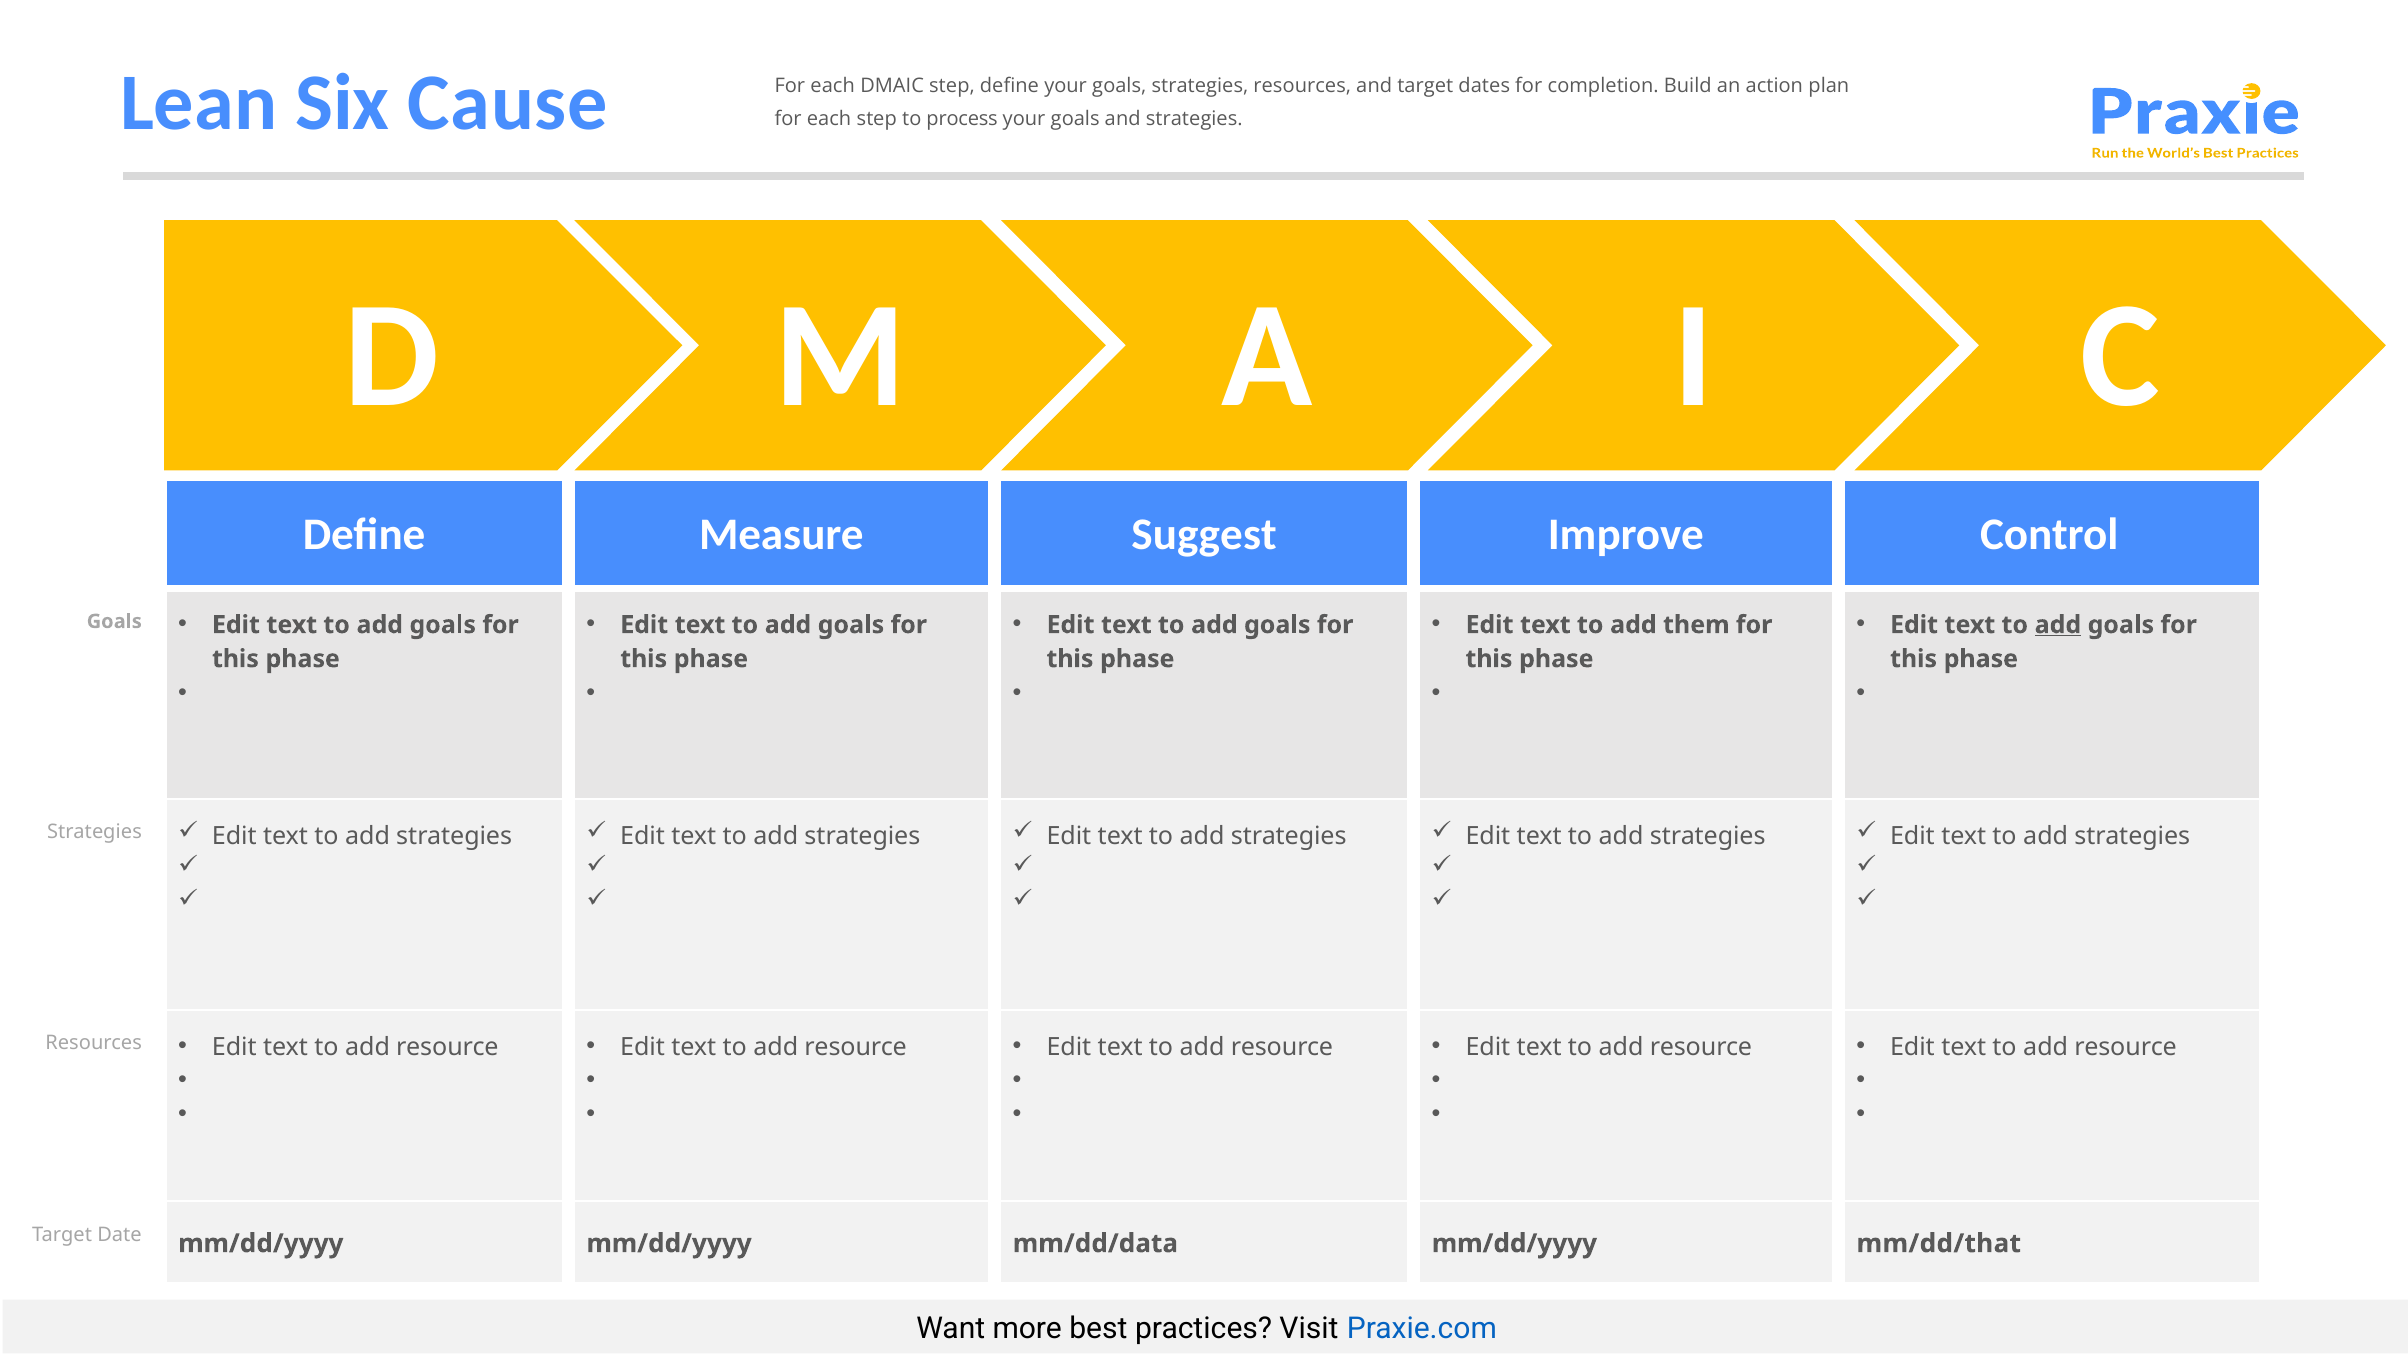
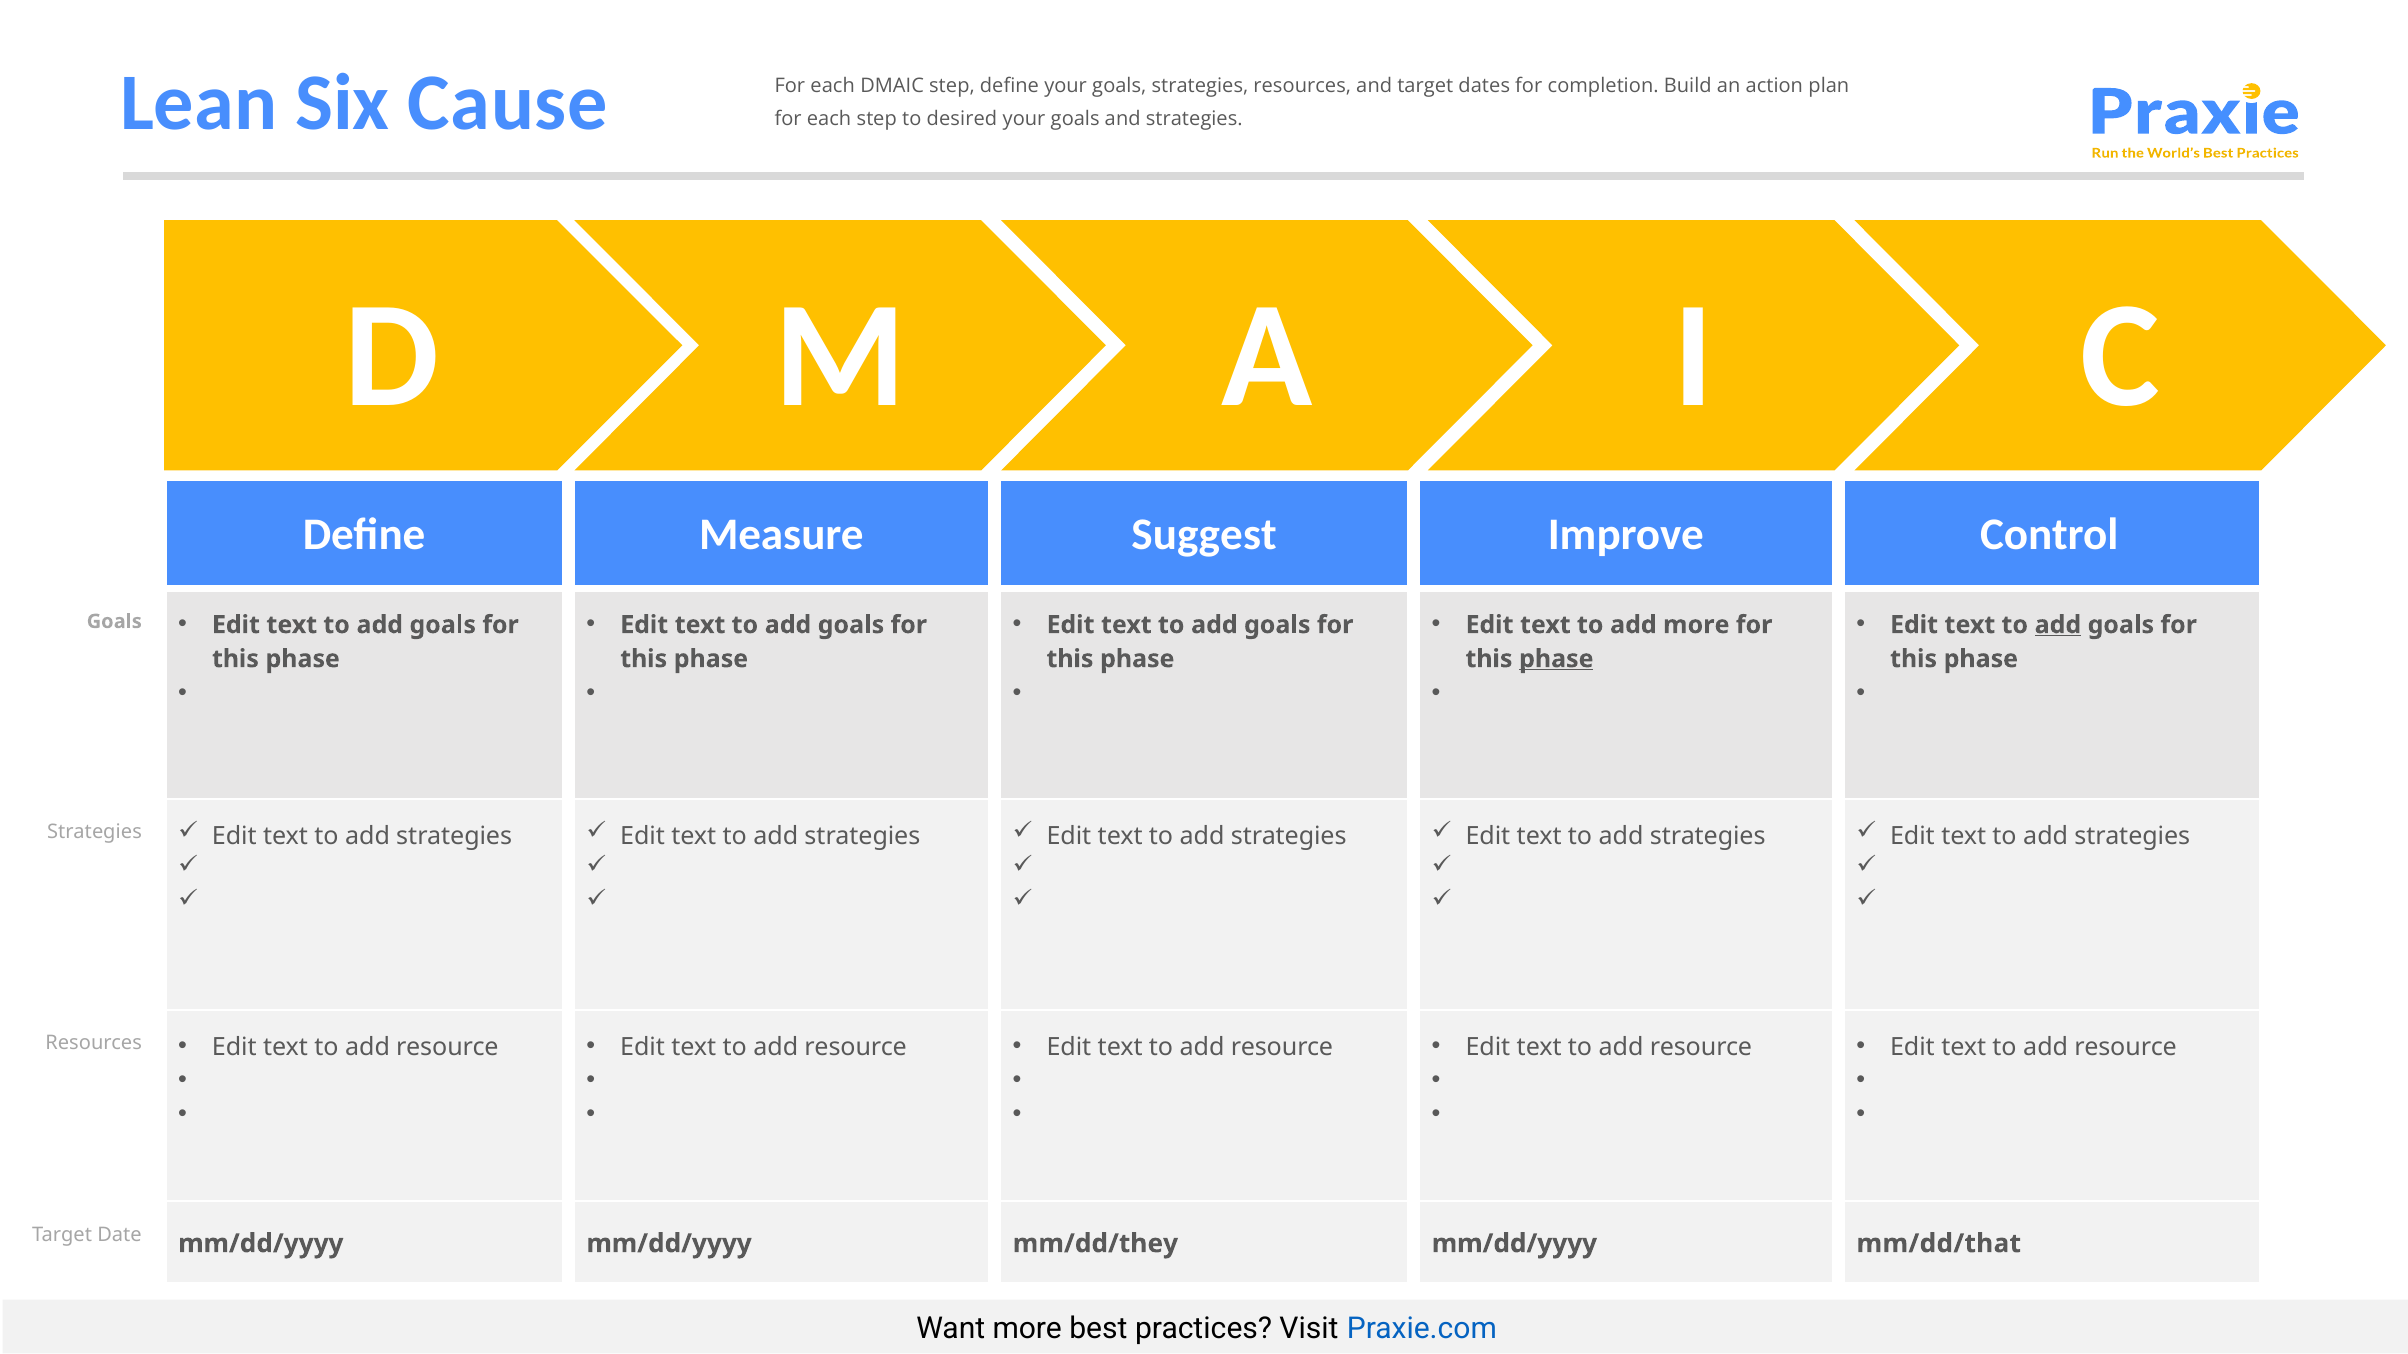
process: process -> desired
add them: them -> more
phase at (1556, 659) underline: none -> present
mm/dd/data: mm/dd/data -> mm/dd/they
